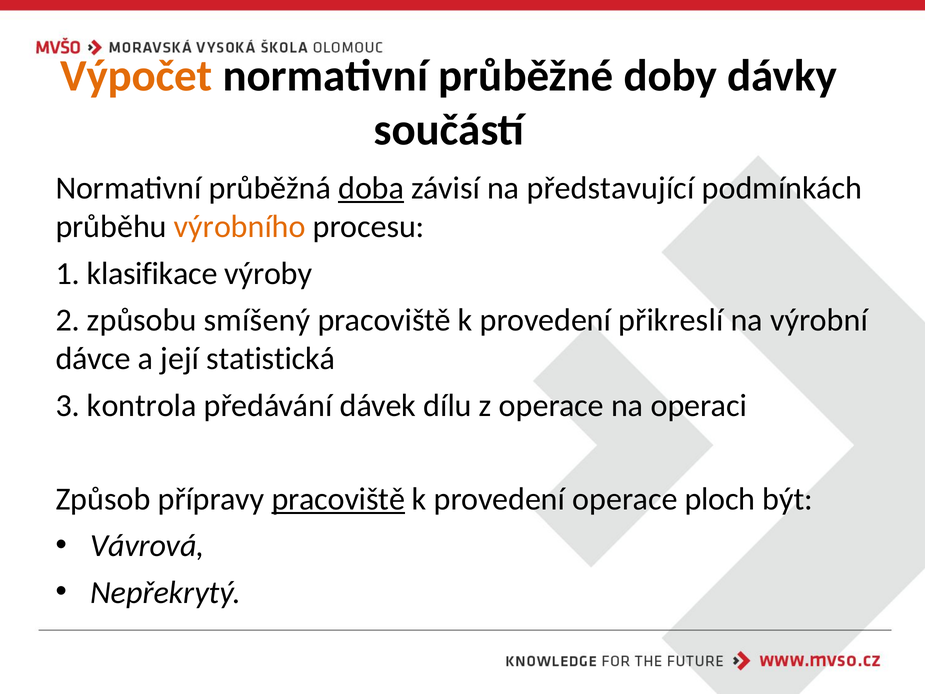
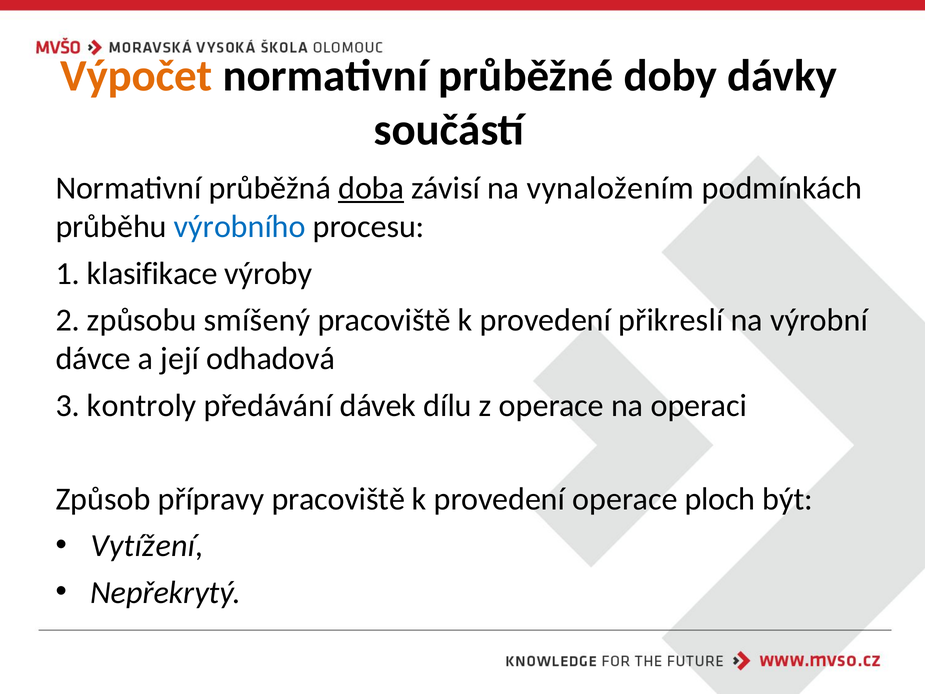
představující: představující -> vynaložením
výrobního colour: orange -> blue
statistická: statistická -> odhadová
kontrola: kontrola -> kontroly
pracoviště at (338, 499) underline: present -> none
Vávrová: Vávrová -> Vytížení
